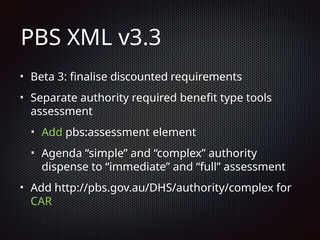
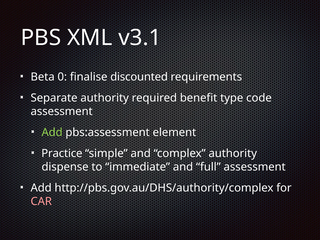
v3.3: v3.3 -> v3.1
3: 3 -> 0
tools: tools -> code
Agenda: Agenda -> Practice
CAR colour: light green -> pink
